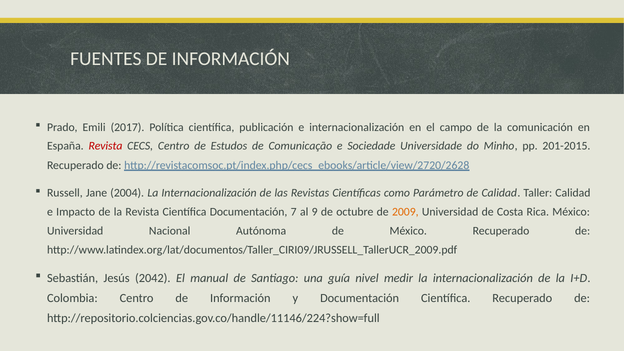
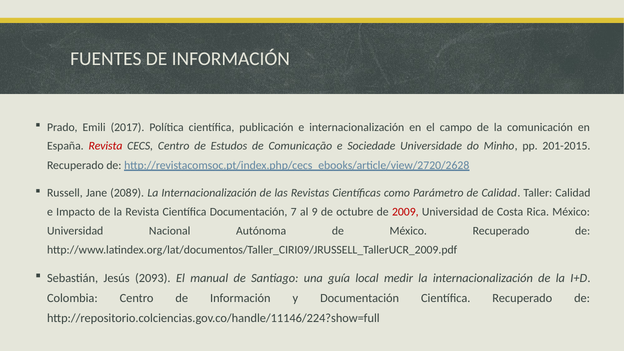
2004: 2004 -> 2089
2009 colour: orange -> red
2042: 2042 -> 2093
nivel: nivel -> local
